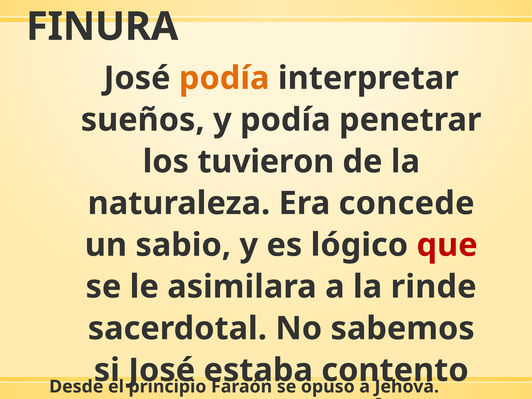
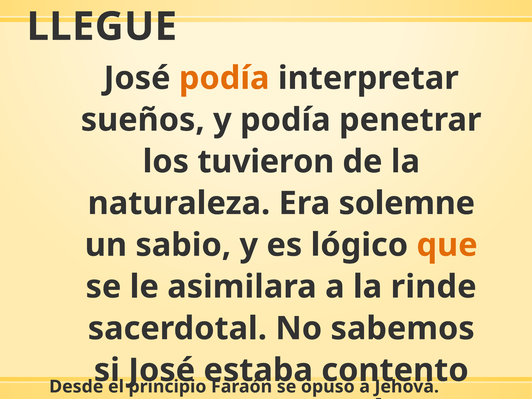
FINURA: FINURA -> LLEGUE
concede: concede -> solemne
que colour: red -> orange
